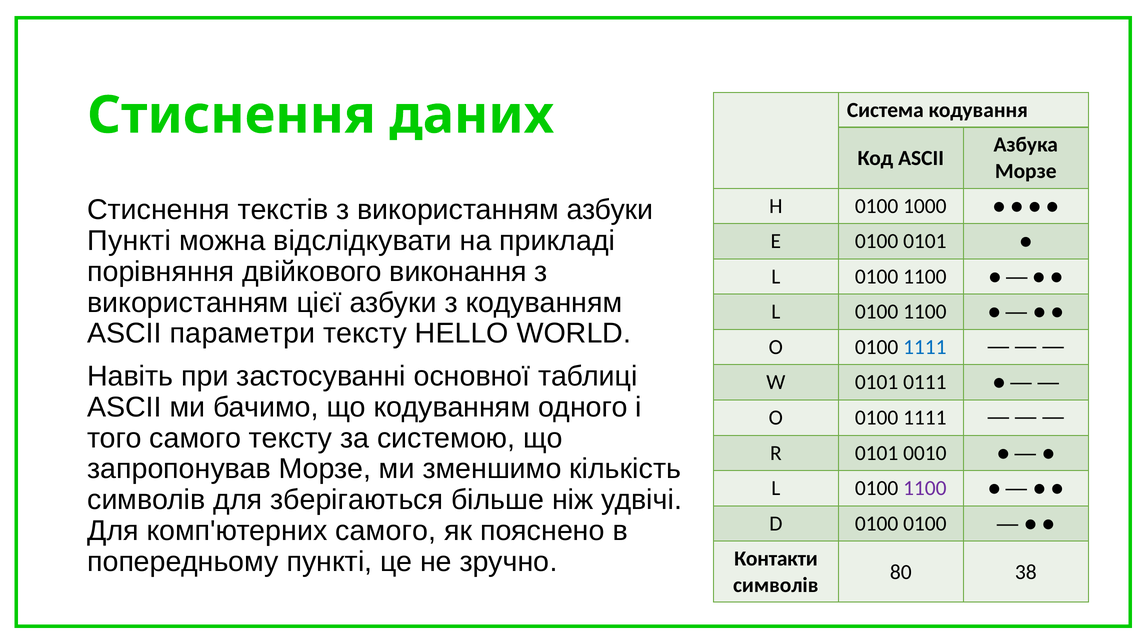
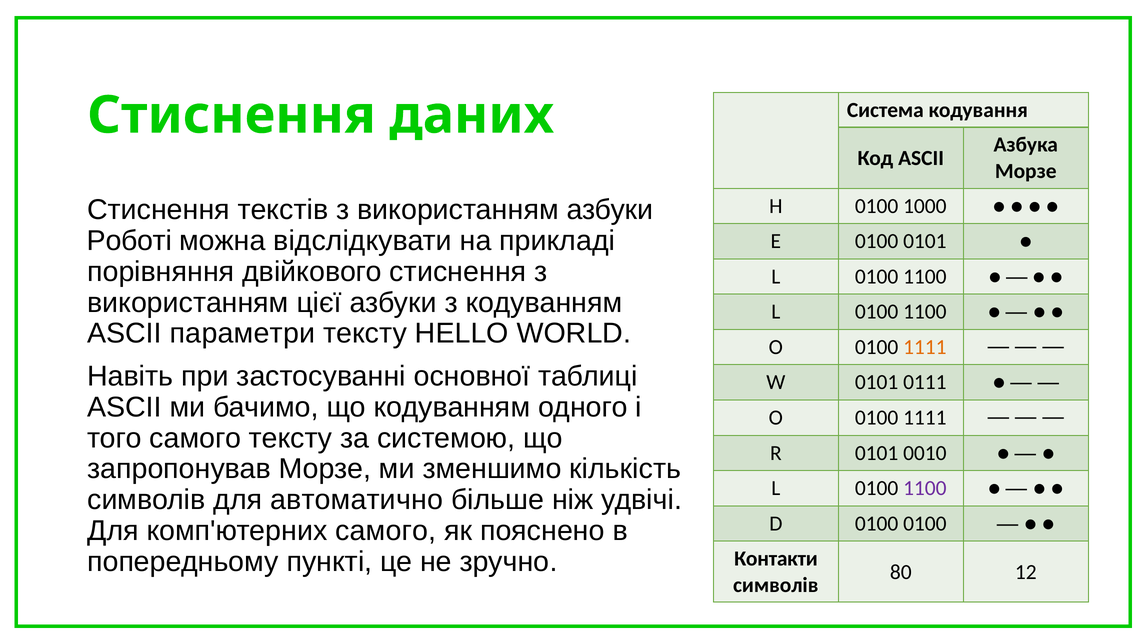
Пункті at (129, 241): Пункті -> Роботі
двійкового виконання: виконання -> стиснення
1111 at (925, 347) colour: blue -> orange
зберігаються: зберігаються -> автоматично
38: 38 -> 12
